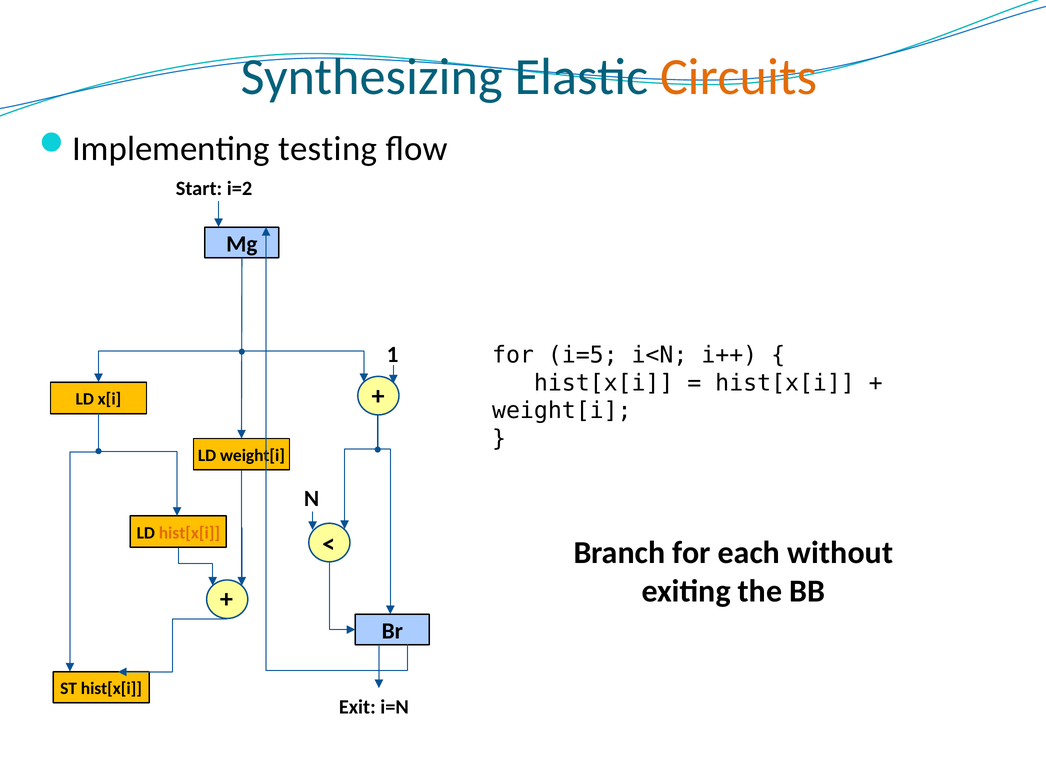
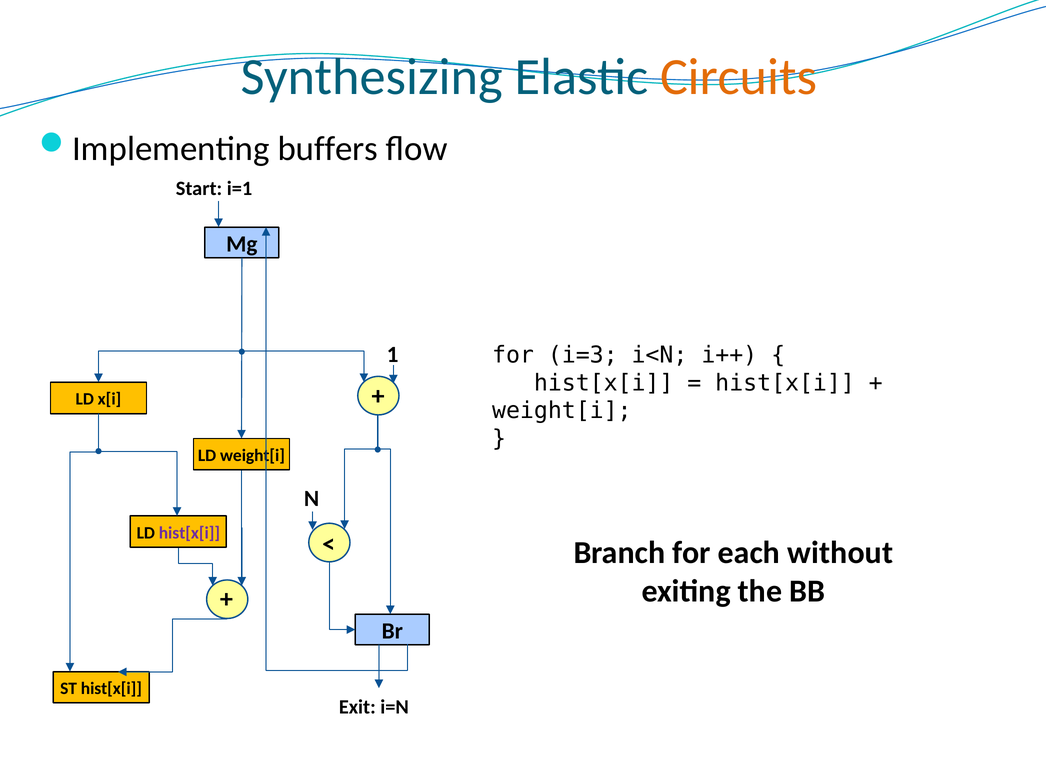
testing: testing -> buffers
i=2: i=2 -> i=1
i=5: i=5 -> i=3
hist[x[i at (189, 533) colour: orange -> purple
